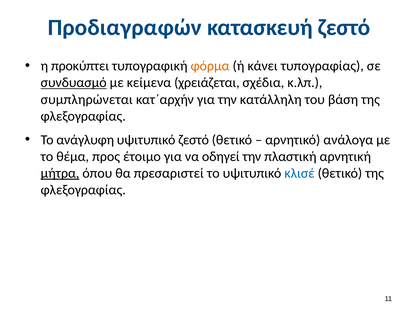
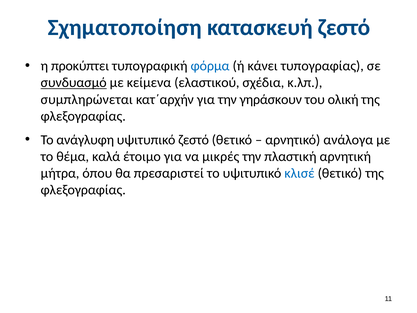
Προδιαγραφών: Προδιαγραφών -> Σχηματοποίηση
φόρμα colour: orange -> blue
χρειάζεται: χρειάζεται -> ελαστικού
κατάλληλη: κατάλληλη -> γηράσκουν
βάση: βάση -> ολική
προς: προς -> καλά
οδηγεί: οδηγεί -> μικρές
μήτρα underline: present -> none
